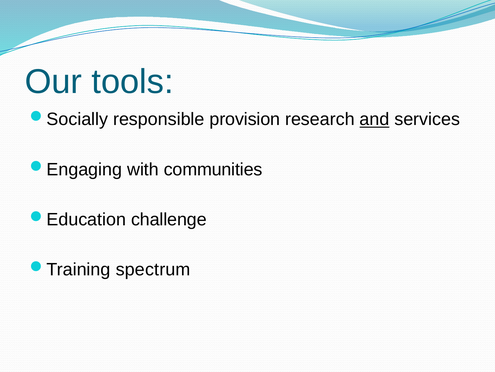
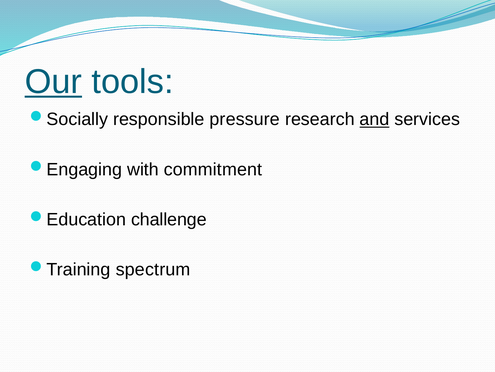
Our underline: none -> present
provision: provision -> pressure
communities: communities -> commitment
